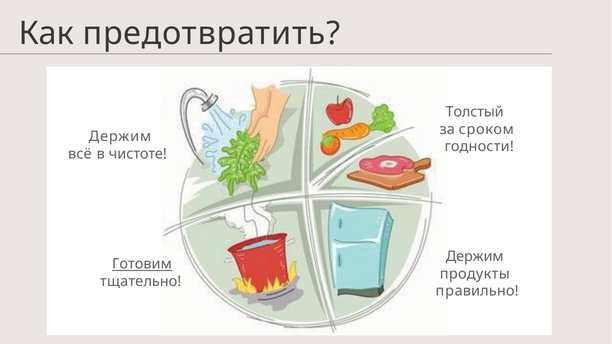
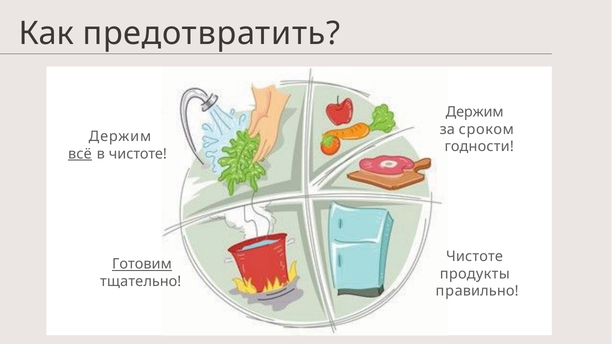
Толстый at (475, 112): Толстый -> Держим
всё underline: none -> present
Держим at (475, 257): Держим -> Чистоте
